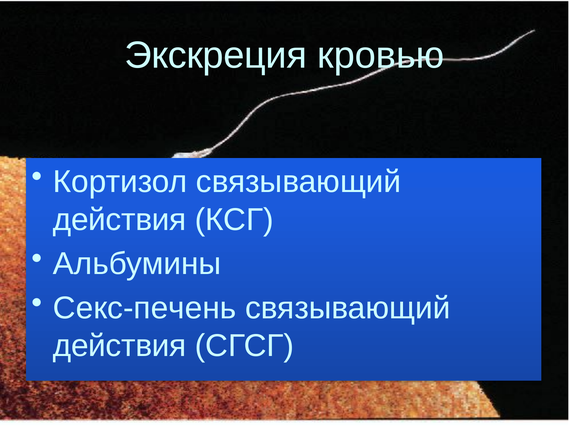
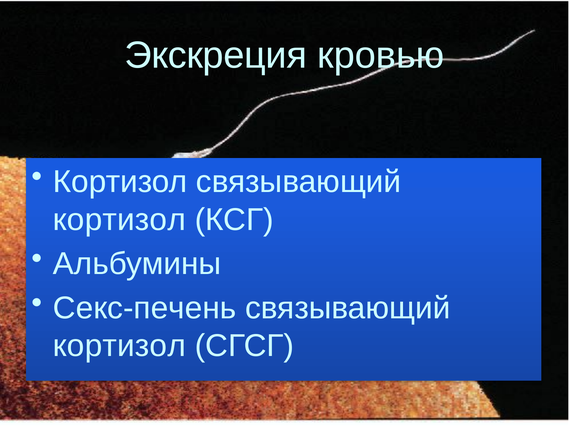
действия at (120, 220): действия -> кортизол
действия at (120, 347): действия -> кортизол
